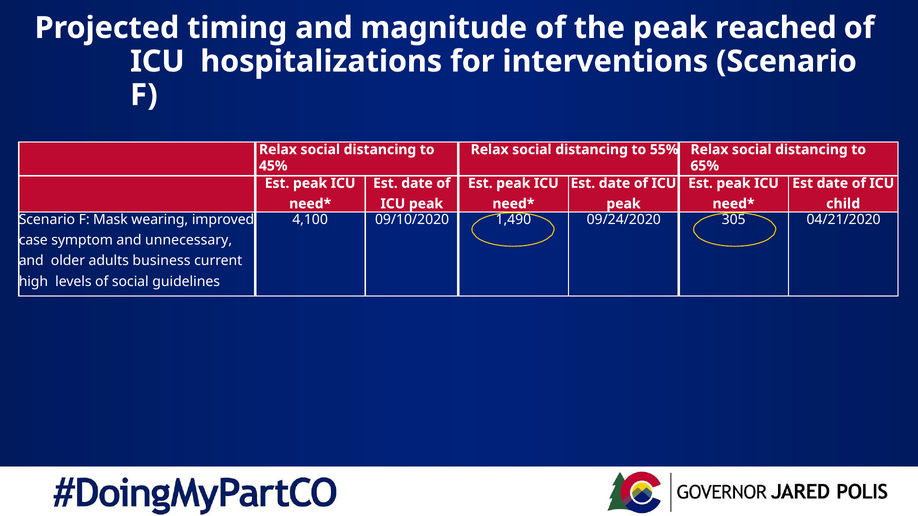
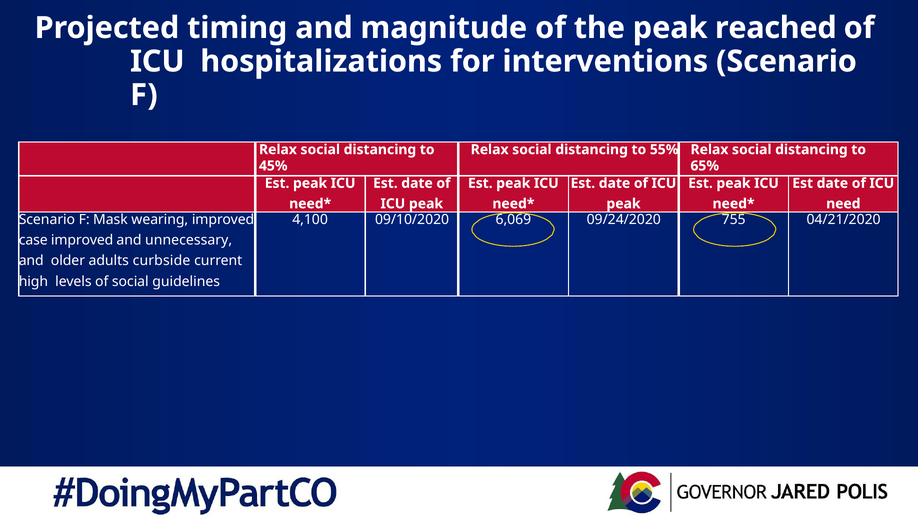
child: child -> need
1,490: 1,490 -> 6,069
305: 305 -> 755
case symptom: symptom -> improved
business: business -> curbside
